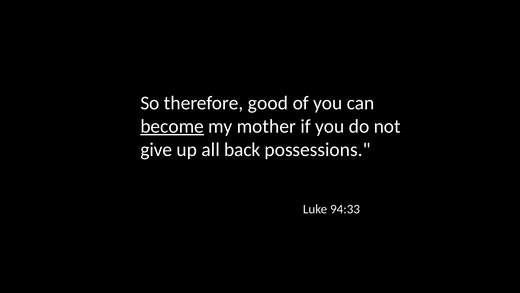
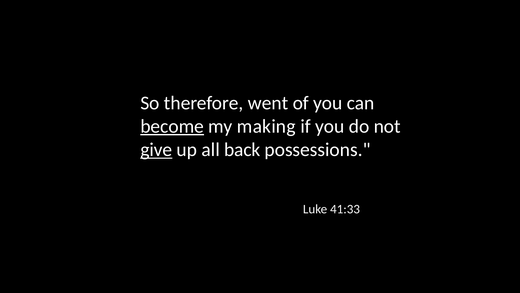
good: good -> went
mother: mother -> making
give underline: none -> present
94:33: 94:33 -> 41:33
